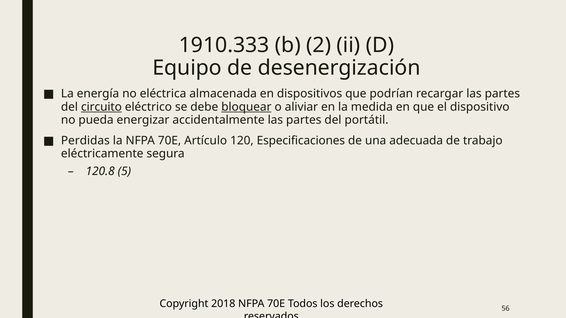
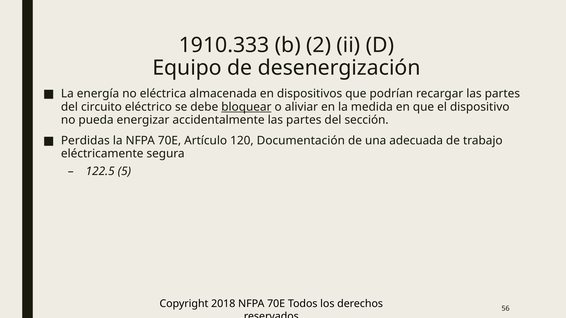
circuito underline: present -> none
portátil: portátil -> sección
Especificaciones: Especificaciones -> Documentación
120.8: 120.8 -> 122.5
